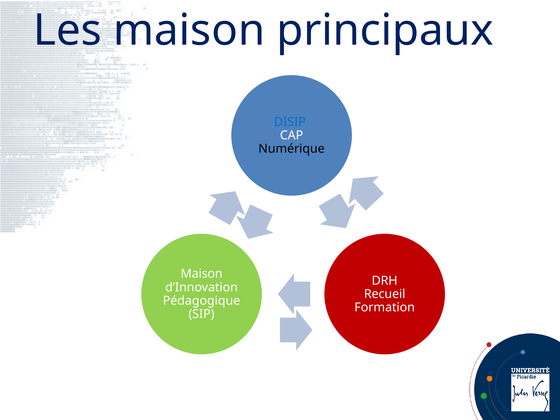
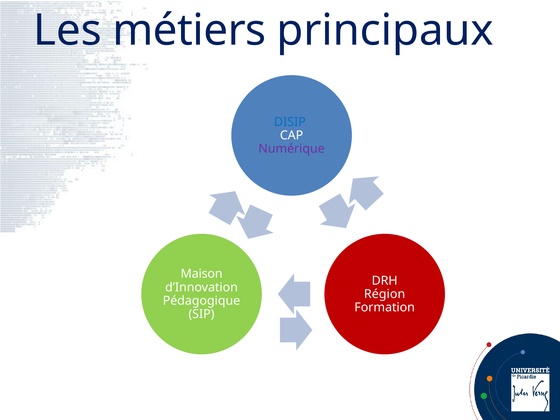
Les maison: maison -> métiers
Numérique colour: black -> purple
Recueil: Recueil -> Région
